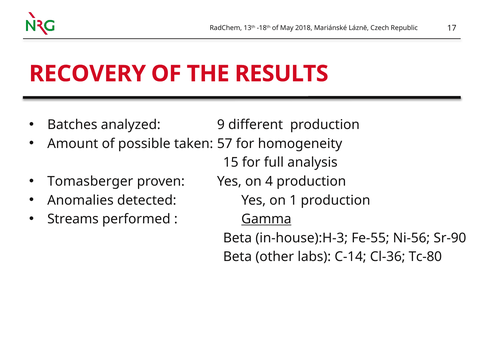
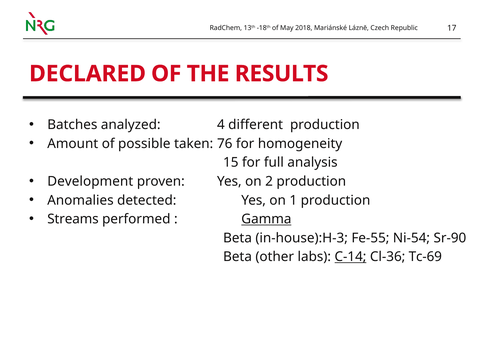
RECOVERY: RECOVERY -> DECLARED
9: 9 -> 4
57: 57 -> 76
Tomasberger: Tomasberger -> Development
4: 4 -> 2
Ni-56: Ni-56 -> Ni-54
C-14 underline: none -> present
Tc-80: Tc-80 -> Tc-69
